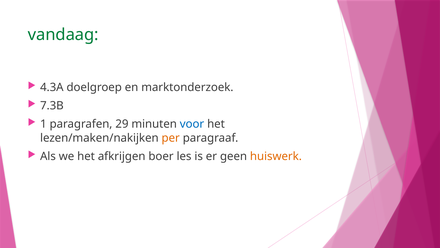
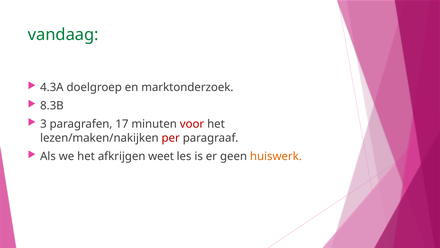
7.3B: 7.3B -> 8.3B
1: 1 -> 3
29: 29 -> 17
voor colour: blue -> red
per colour: orange -> red
boer: boer -> weet
